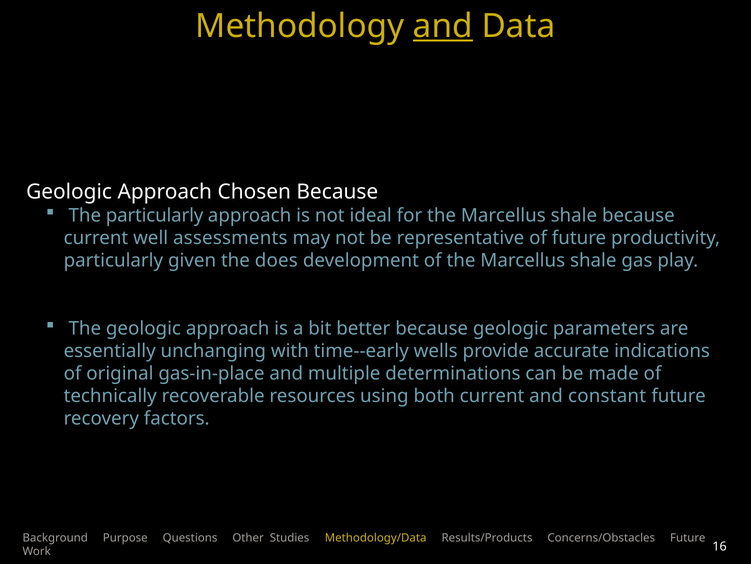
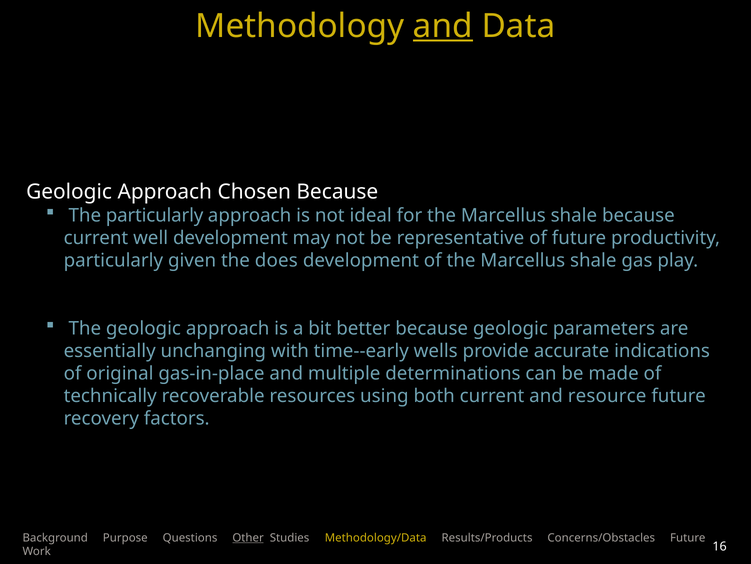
well assessments: assessments -> development
constant: constant -> resource
Other underline: none -> present
